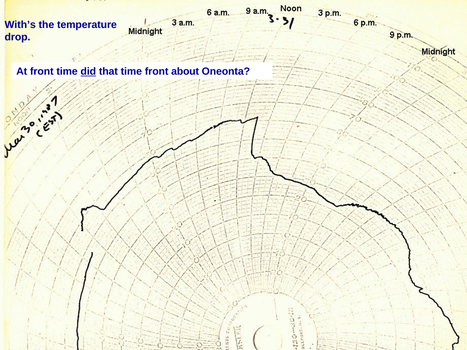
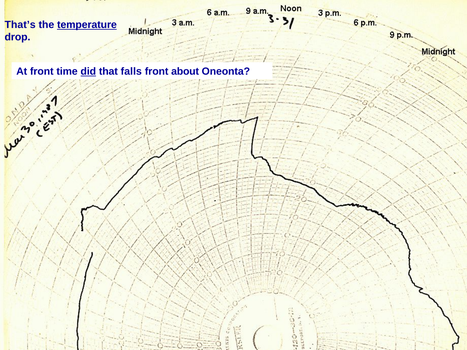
With’s: With’s -> That’s
temperature underline: none -> present
that time: time -> falls
